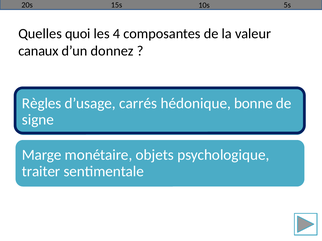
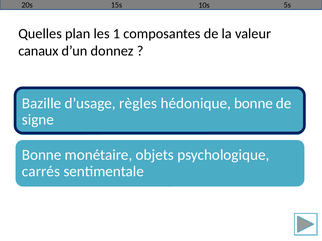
quoi: quoi -> plan
4: 4 -> 1
Règles: Règles -> Bazille
carrés: carrés -> règles
Marge at (42, 155): Marge -> Bonne
traiter: traiter -> carrés
